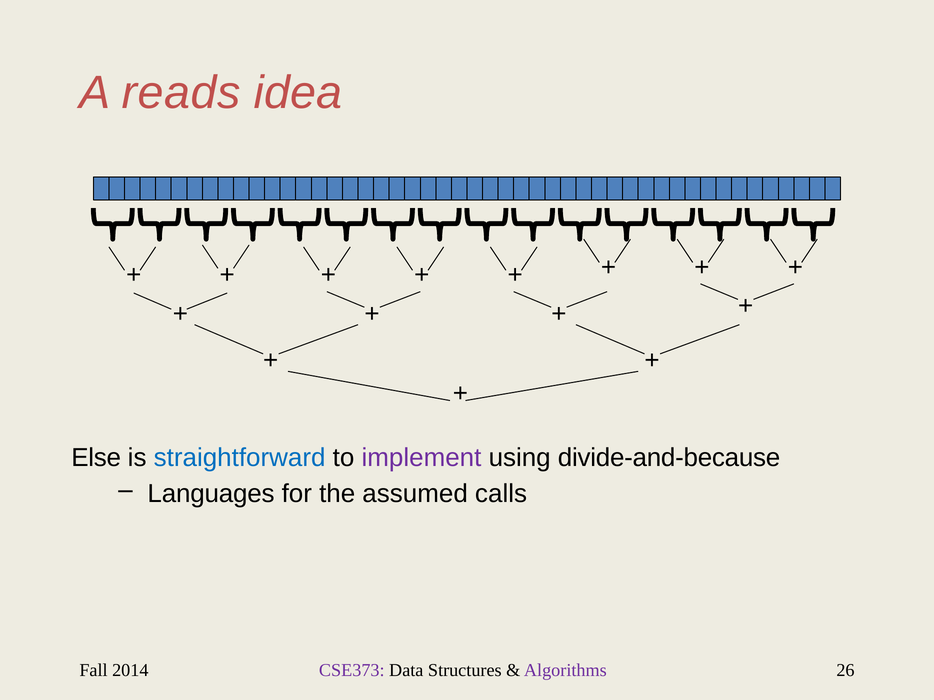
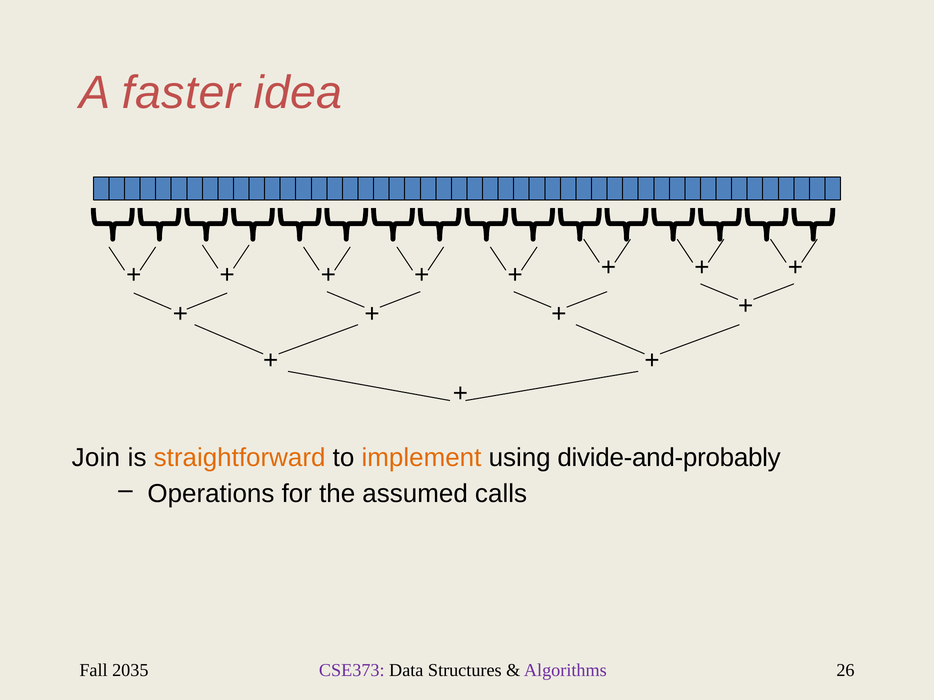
reads: reads -> faster
Else: Else -> Join
straightforward colour: blue -> orange
implement colour: purple -> orange
divide-and-because: divide-and-because -> divide-and-probably
Languages: Languages -> Operations
2014: 2014 -> 2035
